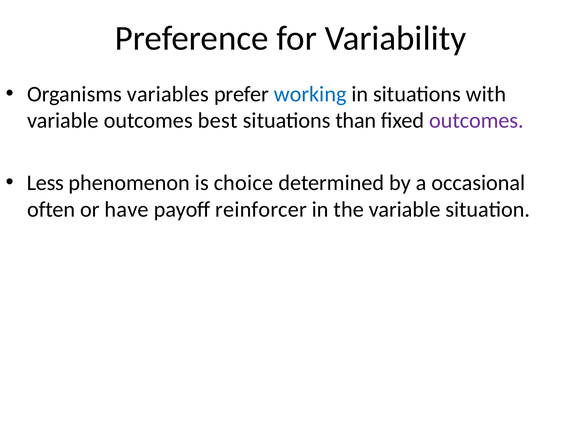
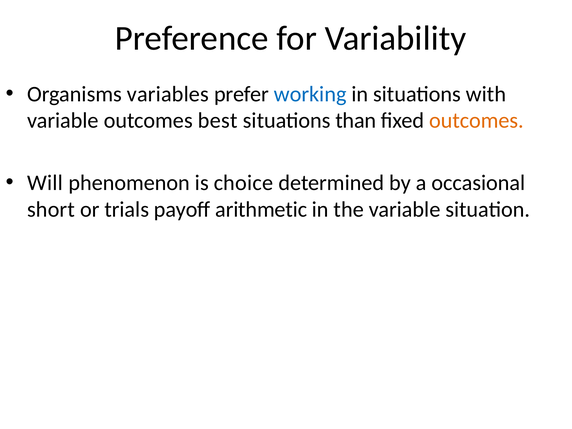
outcomes at (477, 121) colour: purple -> orange
Less: Less -> Will
often: often -> short
have: have -> trials
reinforcer: reinforcer -> arithmetic
